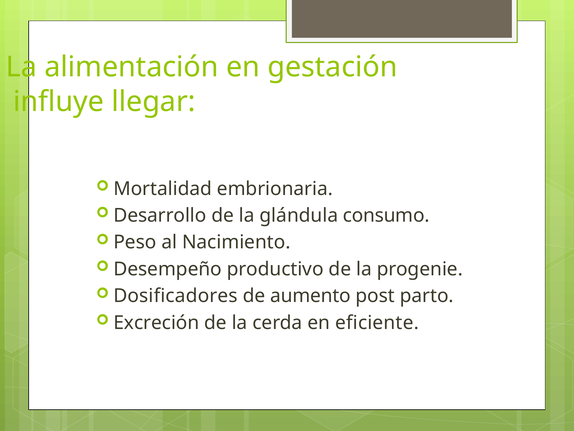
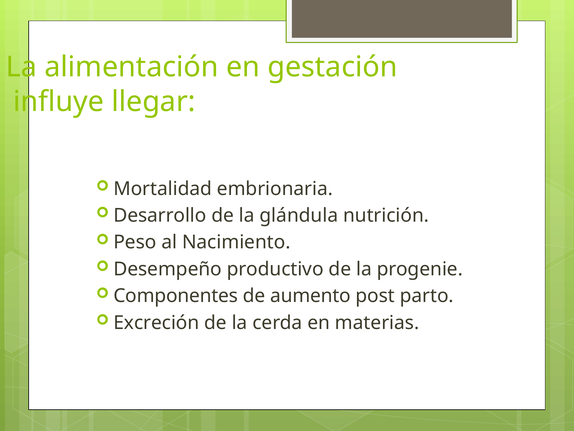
consumo: consumo -> nutrición
Dosificadores: Dosificadores -> Componentes
eficiente: eficiente -> materias
